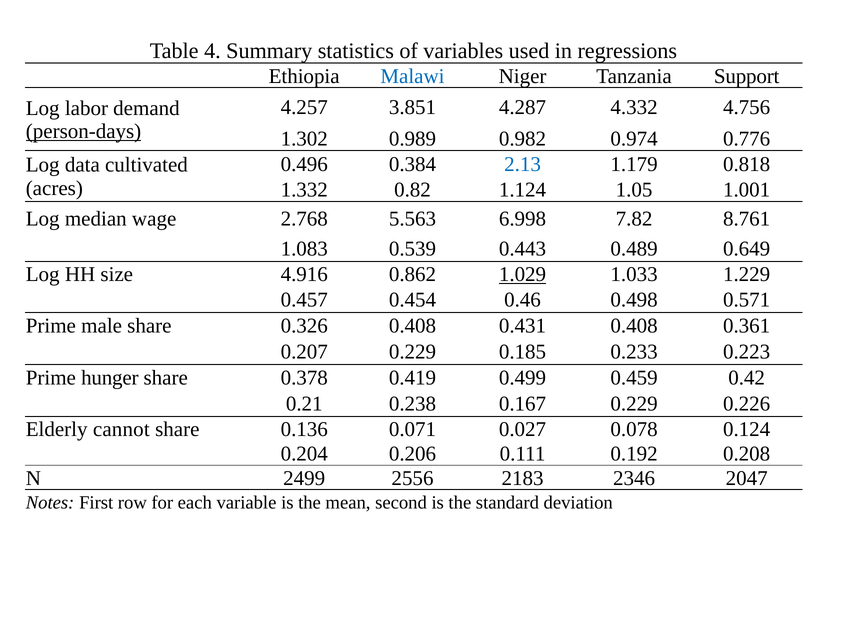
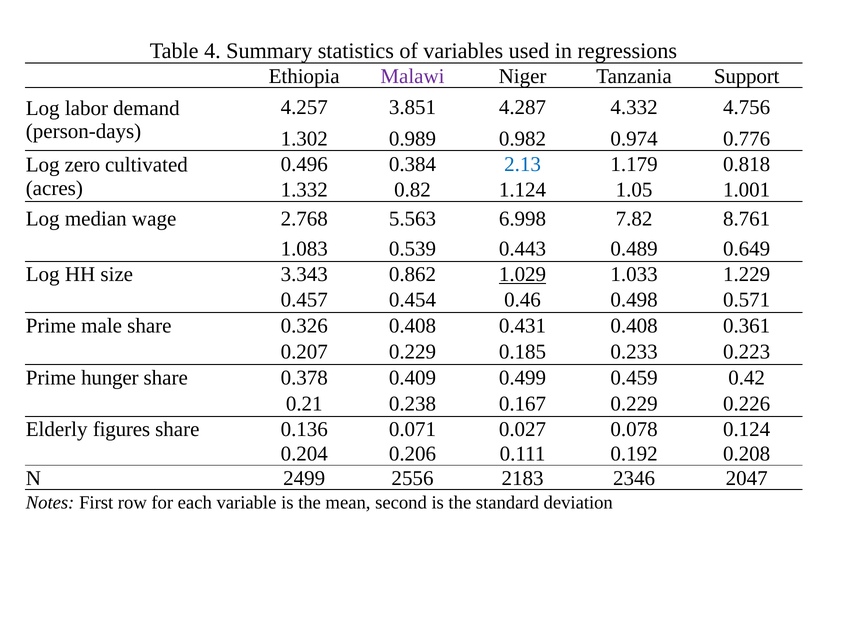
Malawi colour: blue -> purple
person-days underline: present -> none
data: data -> zero
4.916: 4.916 -> 3.343
0.419: 0.419 -> 0.409
cannot: cannot -> figures
